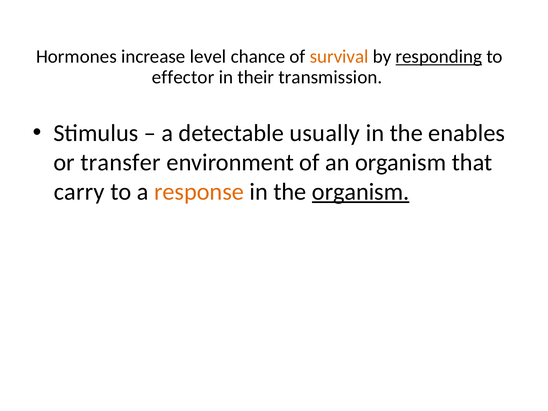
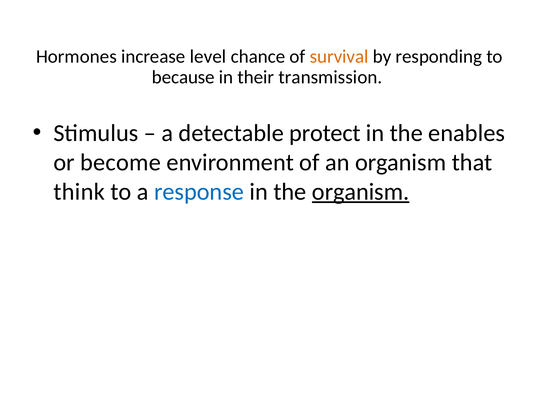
responding underline: present -> none
effector: effector -> because
usually: usually -> protect
transfer: transfer -> become
carry: carry -> think
response colour: orange -> blue
